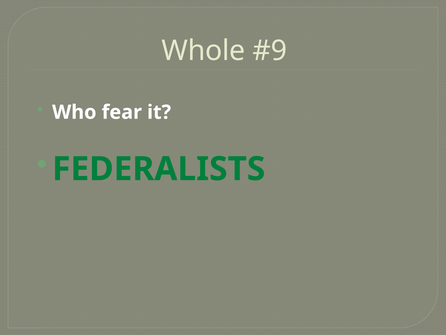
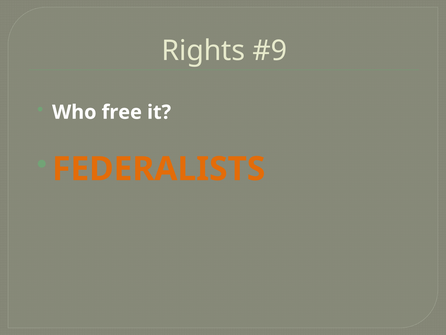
Whole: Whole -> Rights
fear: fear -> free
FEDERALISTS colour: green -> orange
